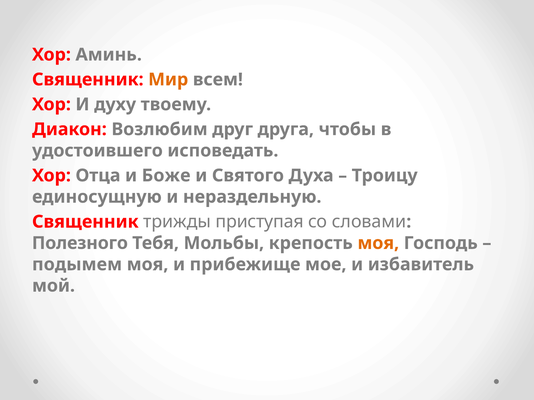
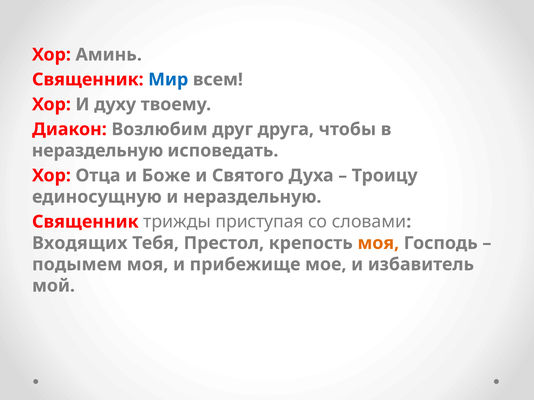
Мир colour: orange -> blue
удостоившего at (97, 151): удостоившего -> нераздельную
Полезного: Полезного -> Входящих
Мольбы: Мольбы -> Престол
